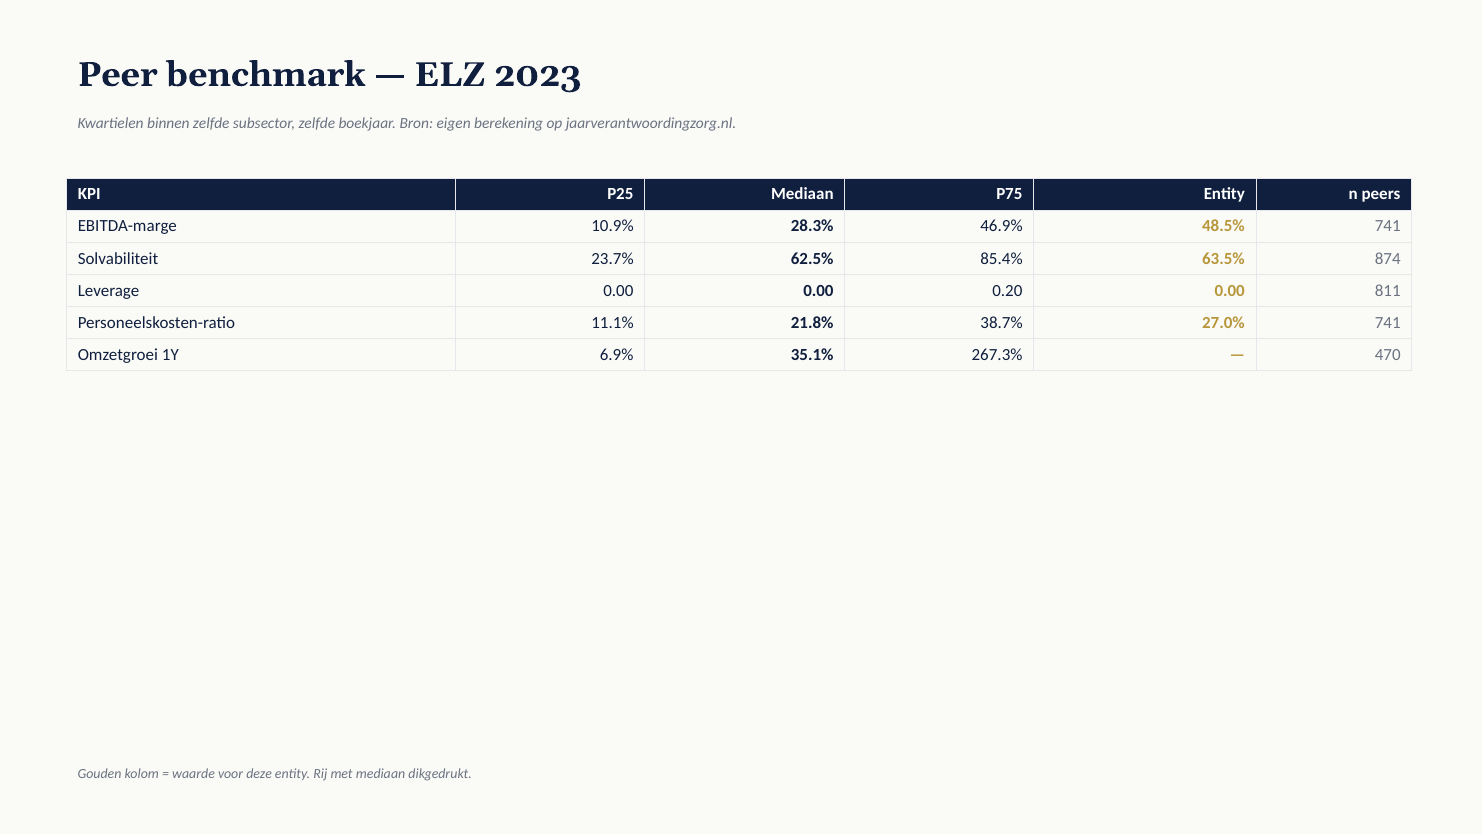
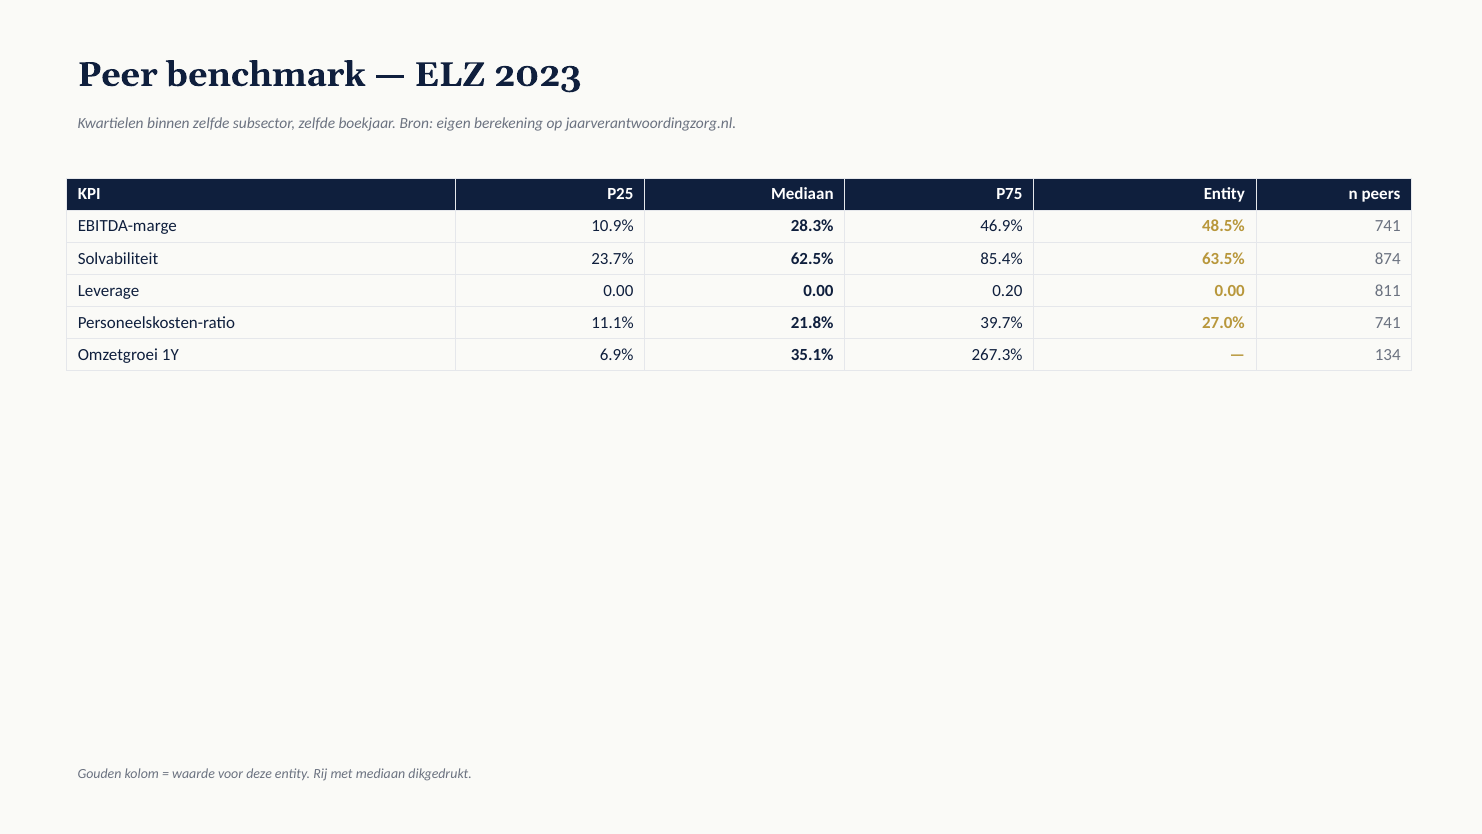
38.7%: 38.7% -> 39.7%
470: 470 -> 134
